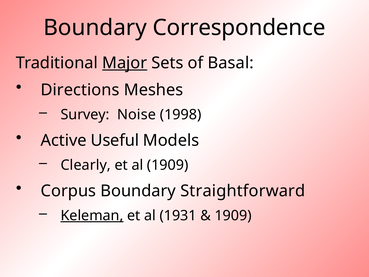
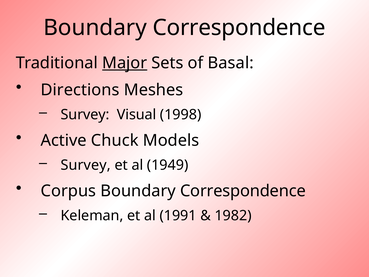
Noise: Noise -> Visual
Useful: Useful -> Chuck
Clearly at (86, 165): Clearly -> Survey
al 1909: 1909 -> 1949
Straightforward at (243, 191): Straightforward -> Correspondence
Keleman underline: present -> none
1931: 1931 -> 1991
1909 at (233, 215): 1909 -> 1982
